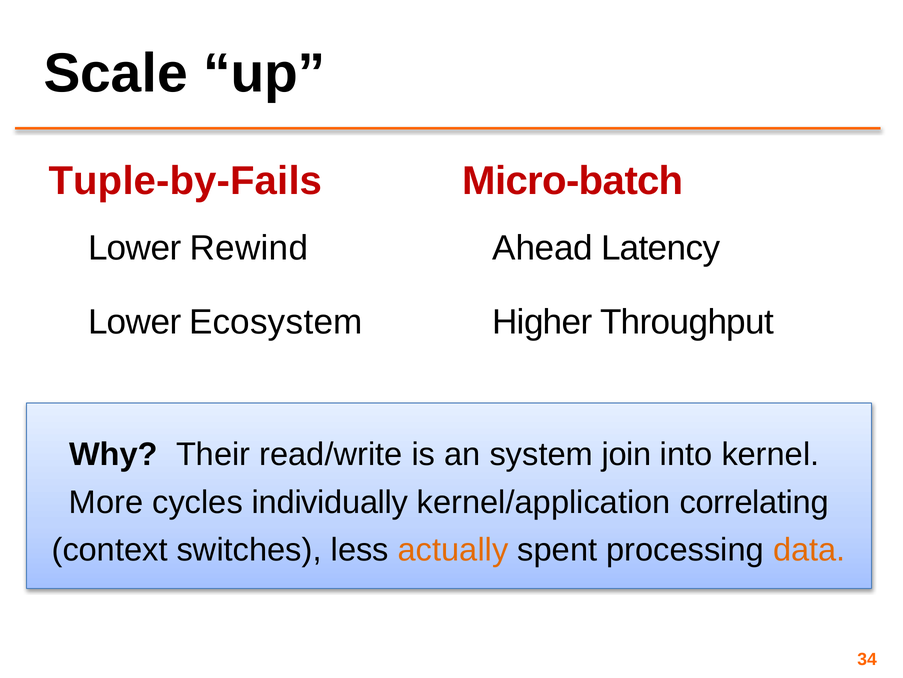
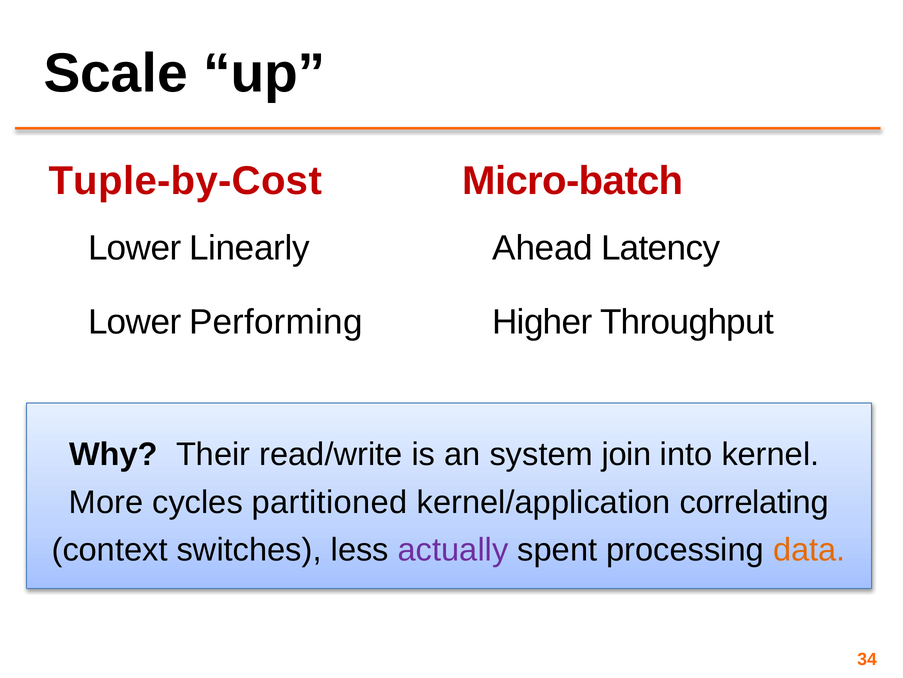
Tuple-by-Fails: Tuple-by-Fails -> Tuple-by-Cost
Rewind: Rewind -> Linearly
Ecosystem: Ecosystem -> Performing
individually: individually -> partitioned
actually colour: orange -> purple
